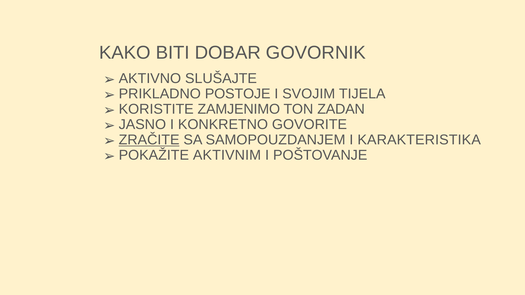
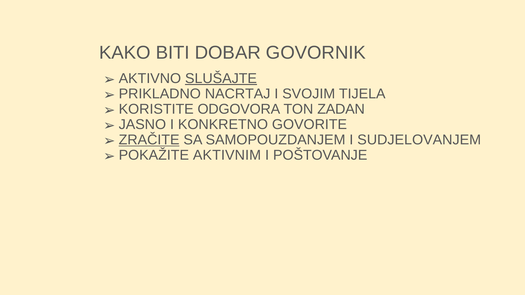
SLUŠAJTE underline: none -> present
POSTOJE: POSTOJE -> NACRTAJ
ZAMJENIMO: ZAMJENIMO -> ODGOVORA
KARAKTERISTIKA: KARAKTERISTIKA -> SUDJELOVANJEM
